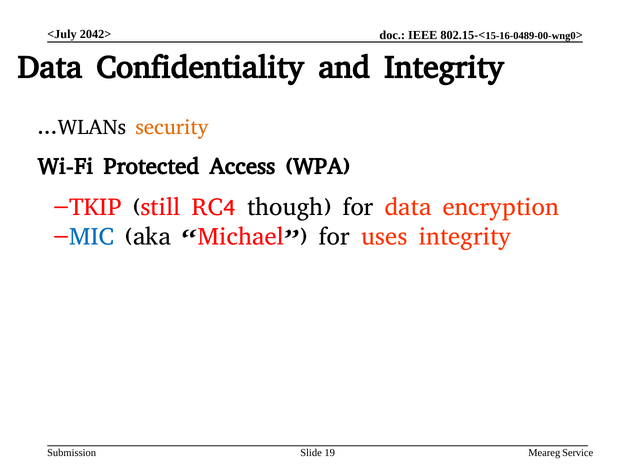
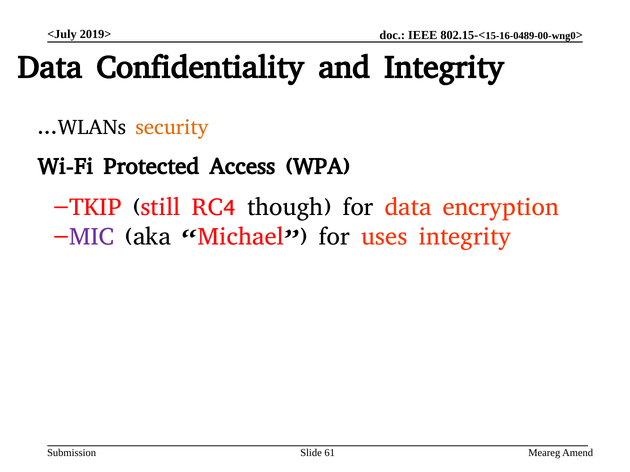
2042>: 2042> -> 2019>
MIC colour: blue -> purple
Service: Service -> Amend
19: 19 -> 61
